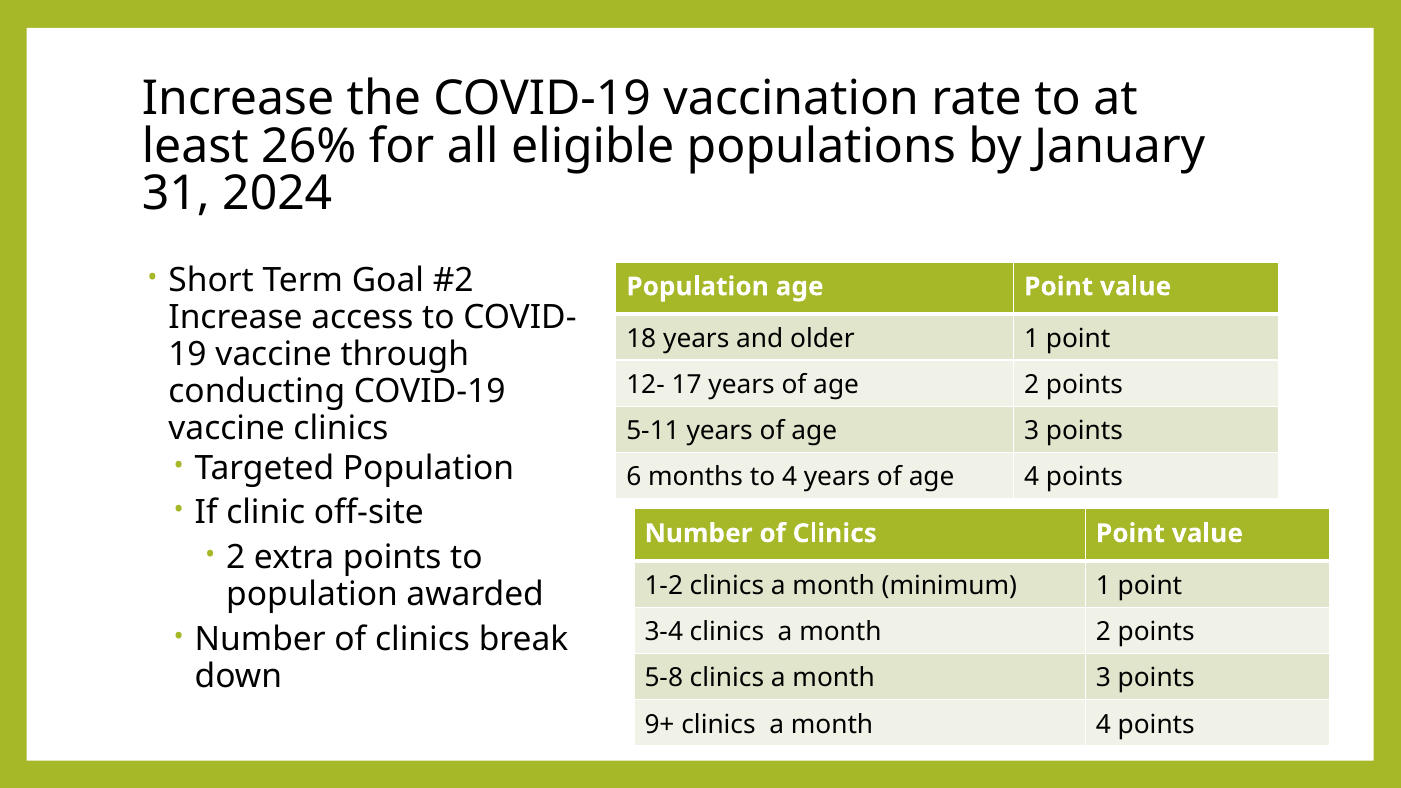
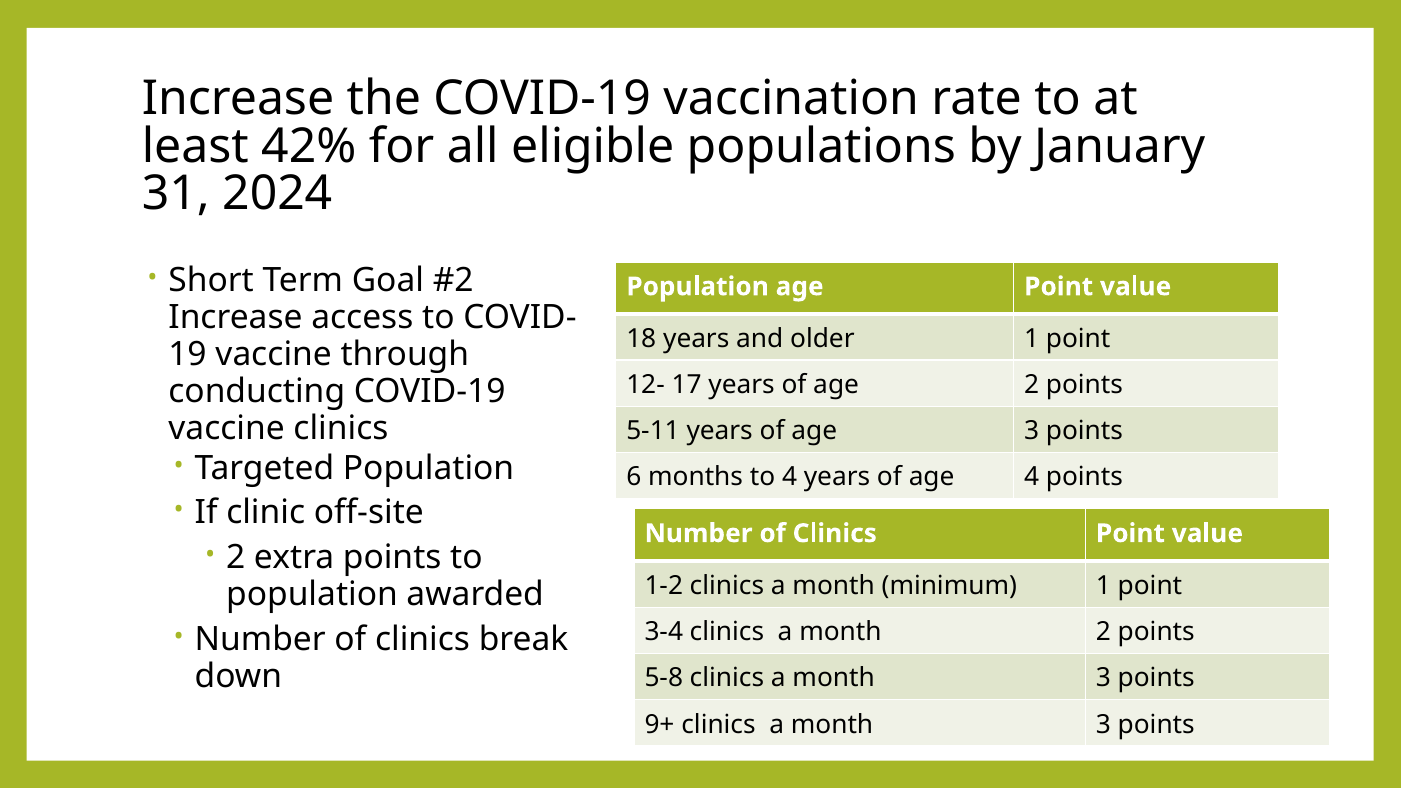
26%: 26% -> 42%
4 at (1103, 724): 4 -> 3
